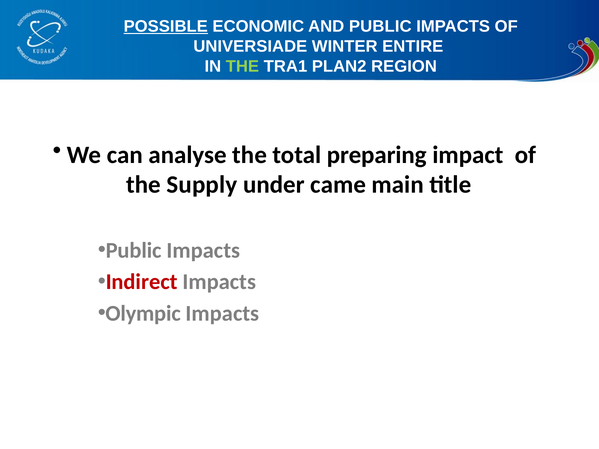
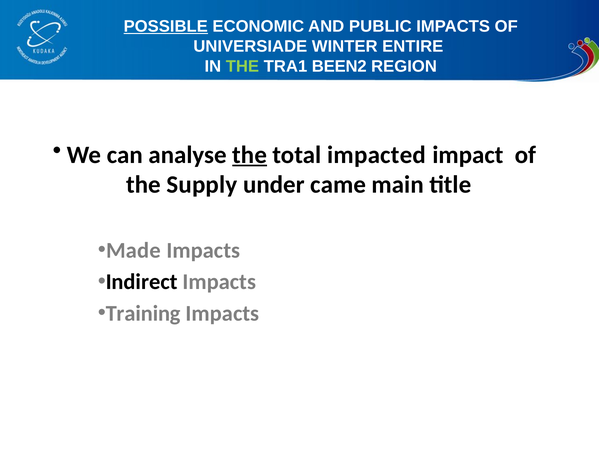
PLAN2: PLAN2 -> BEEN2
the at (250, 155) underline: none -> present
preparing: preparing -> impacted
Public at (134, 251): Public -> Made
Indirect colour: red -> black
Olympic: Olympic -> Training
